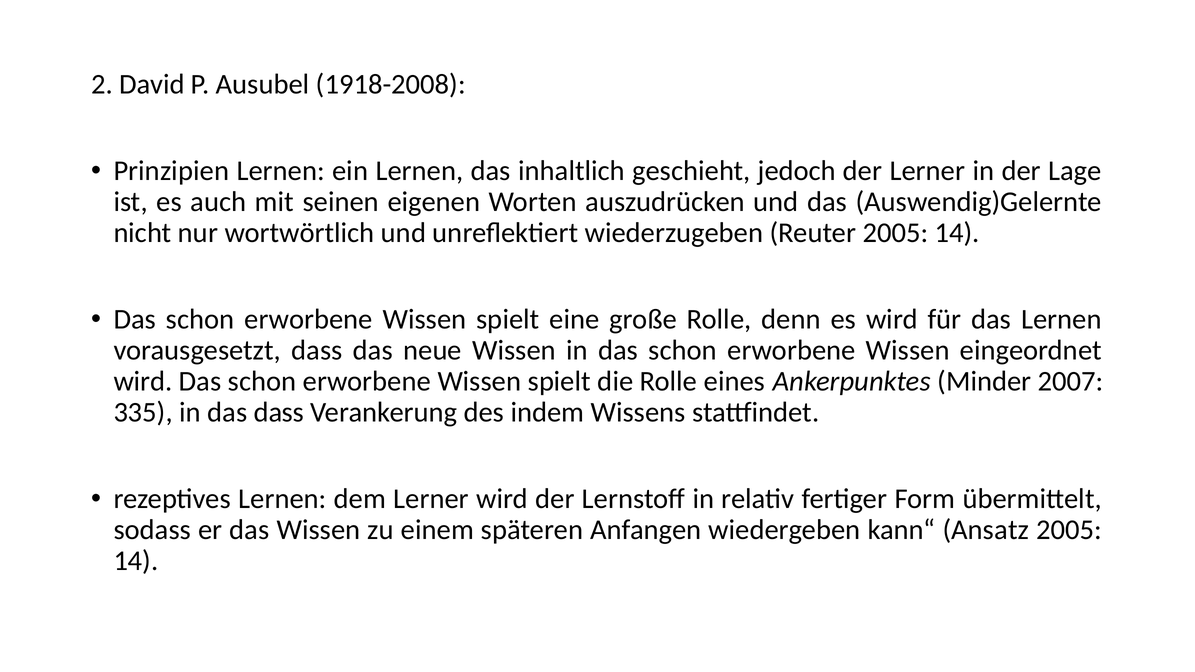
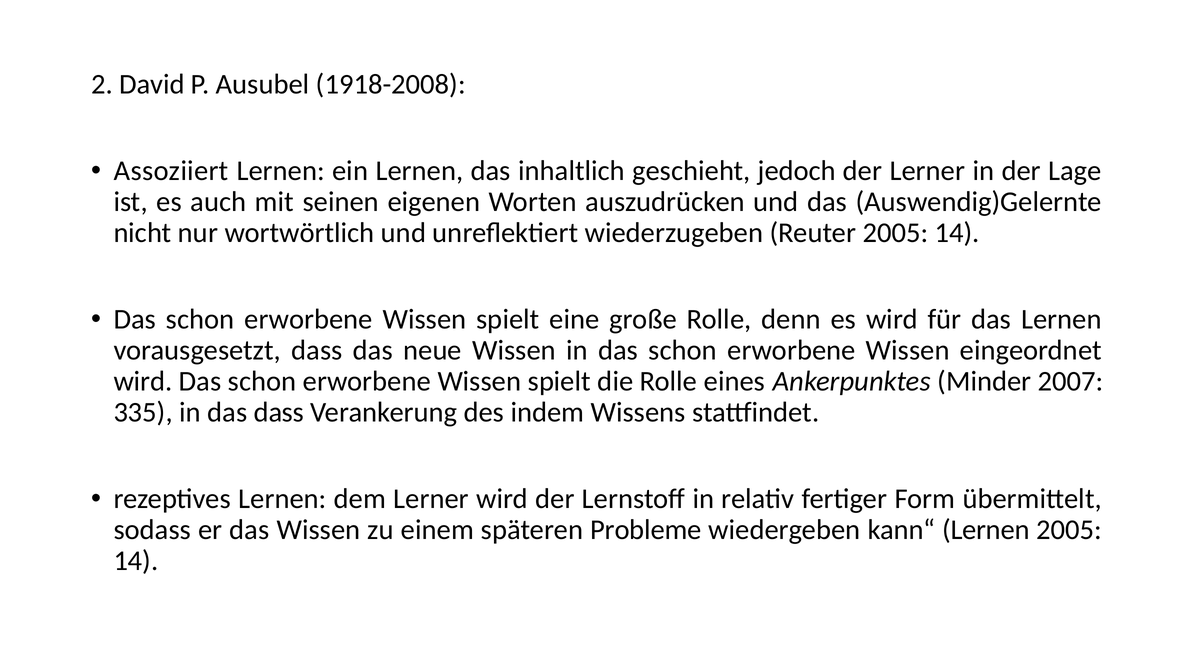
Prinzipien: Prinzipien -> Assoziiert
Anfangen: Anfangen -> Probleme
kann“ Ansatz: Ansatz -> Lernen
